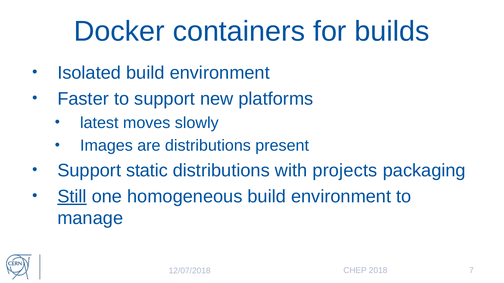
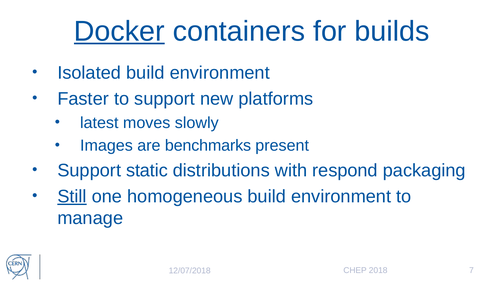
Docker underline: none -> present
are distributions: distributions -> benchmarks
projects: projects -> respond
